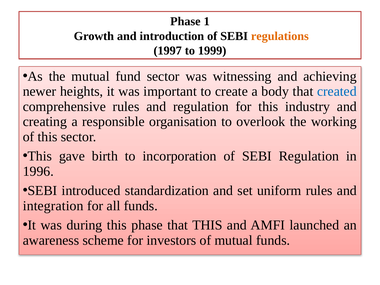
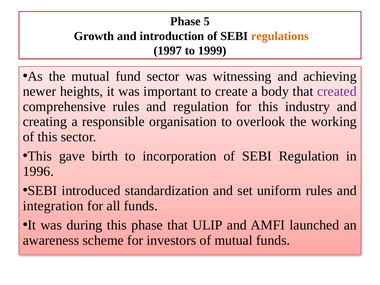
1: 1 -> 5
created colour: blue -> purple
that THIS: THIS -> ULIP
